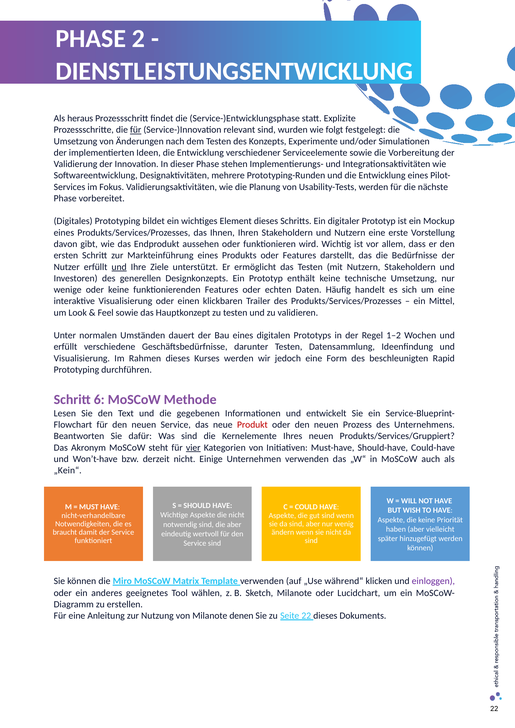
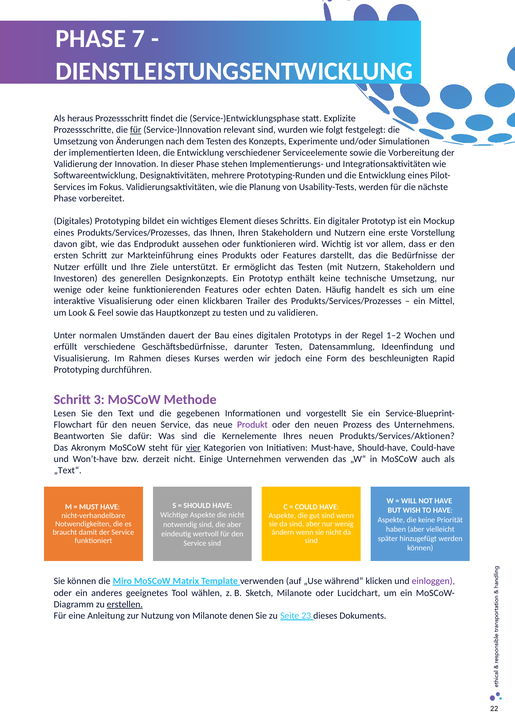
2: 2 -> 7
und at (119, 267) underline: present -> none
6: 6 -> 3
entwickelt: entwickelt -> vorgestellt
Produkt colour: red -> purple
Produkts/Services/Gruppiert: Produkts/Services/Gruppiert -> Produkts/Services/Aktionen
„Kein“: „Kein“ -> „Text“
erstellen underline: none -> present
Seite 22: 22 -> 23
